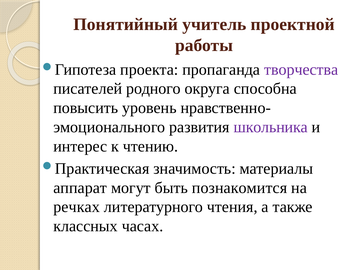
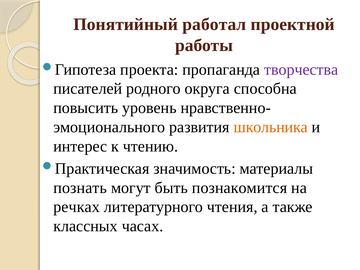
учитель: учитель -> работал
школьника colour: purple -> orange
аппарат: аппарат -> познать
